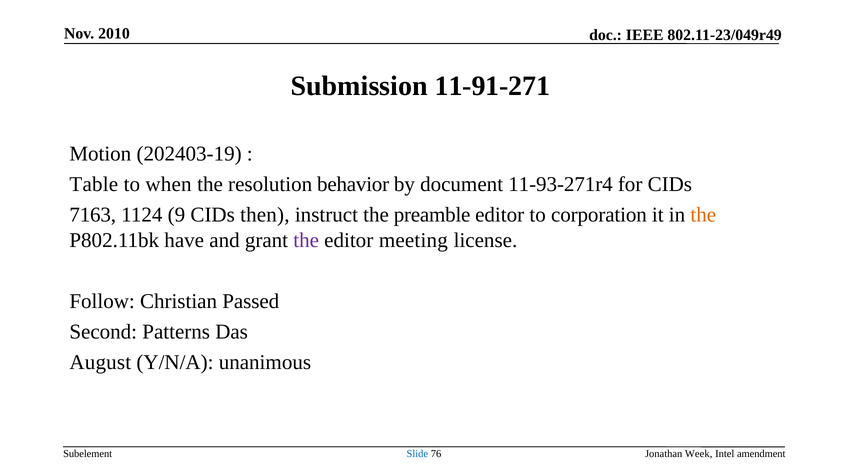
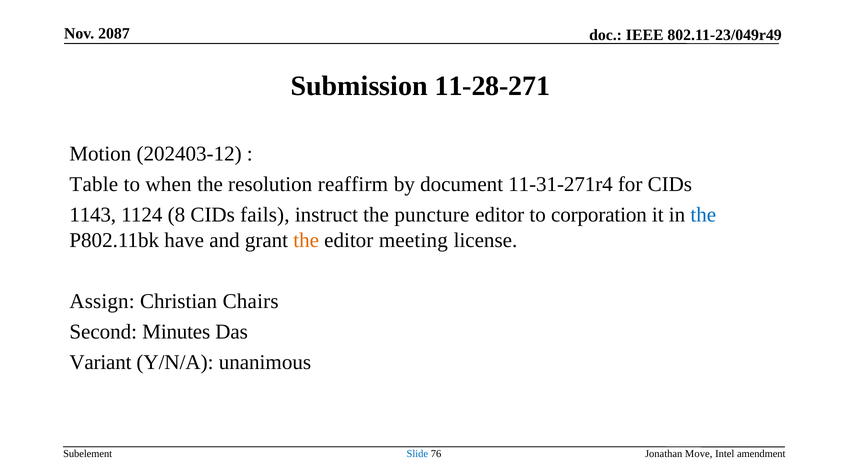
2010: 2010 -> 2087
11-91-271: 11-91-271 -> 11-28-271
202403-19: 202403-19 -> 202403-12
behavior: behavior -> reaffirm
11-93-271r4: 11-93-271r4 -> 11-31-271r4
7163: 7163 -> 1143
9: 9 -> 8
then: then -> fails
preamble: preamble -> puncture
the at (703, 215) colour: orange -> blue
the at (306, 240) colour: purple -> orange
Follow: Follow -> Assign
Passed: Passed -> Chairs
Patterns: Patterns -> Minutes
August: August -> Variant
Week: Week -> Move
